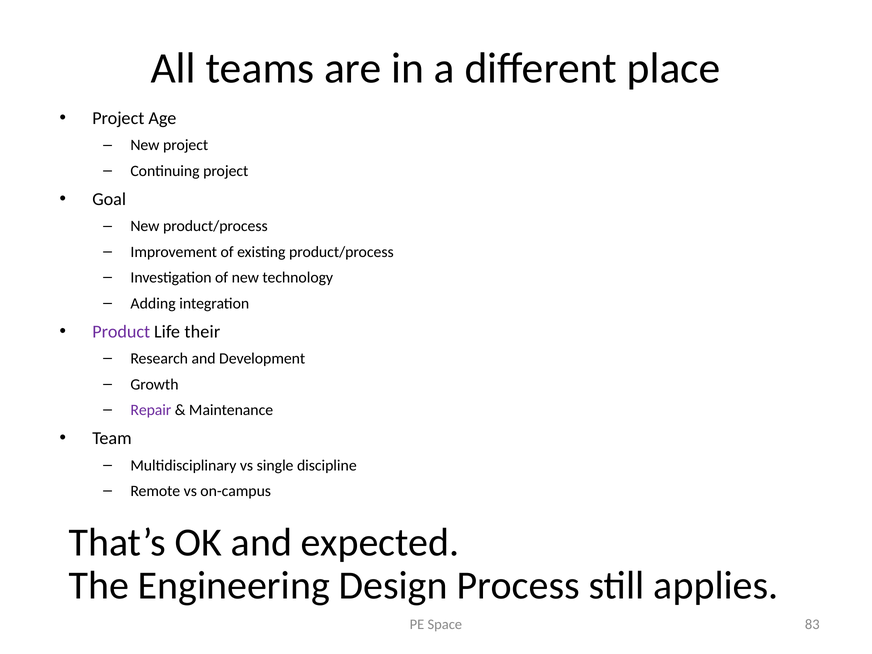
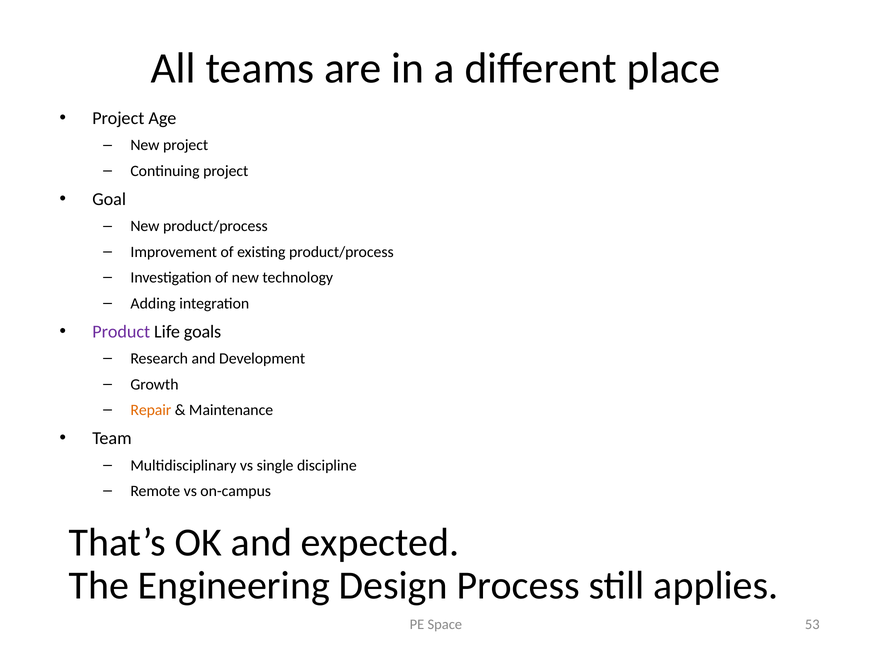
their: their -> goals
Repair colour: purple -> orange
83: 83 -> 53
